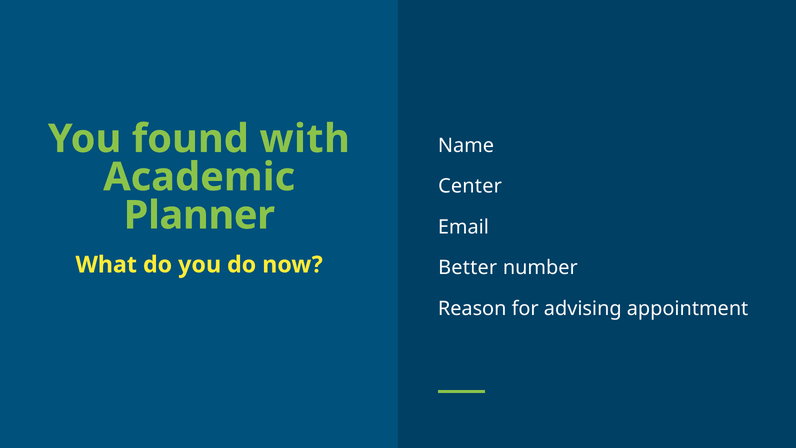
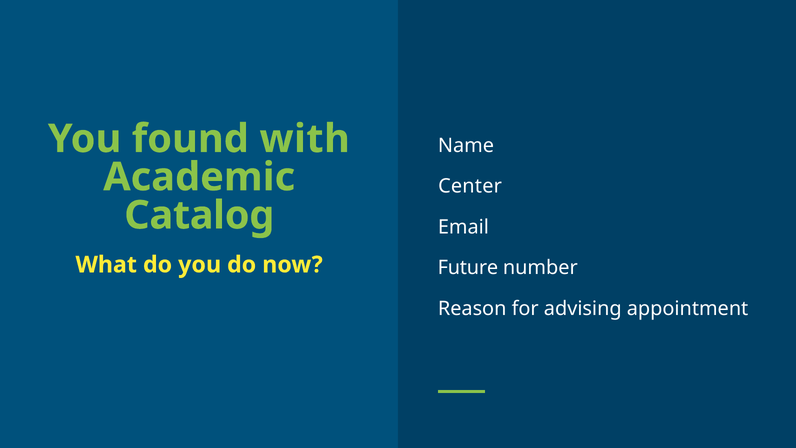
Planner: Planner -> Catalog
Better: Better -> Future
